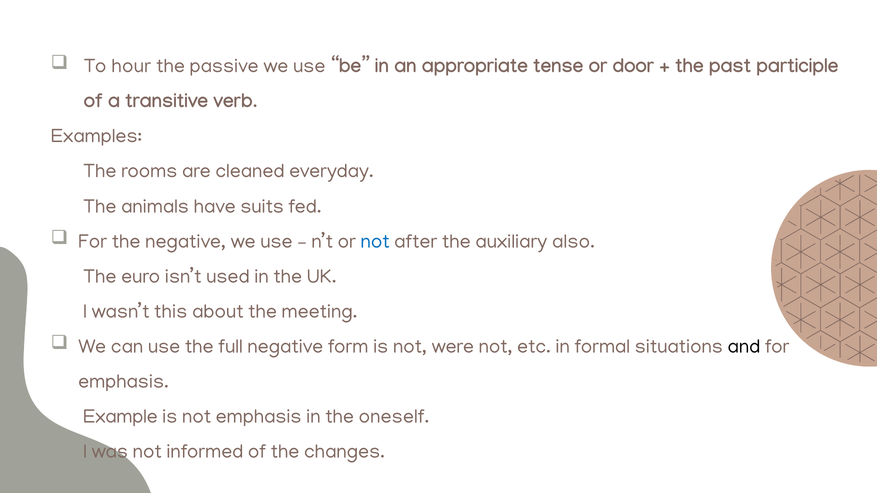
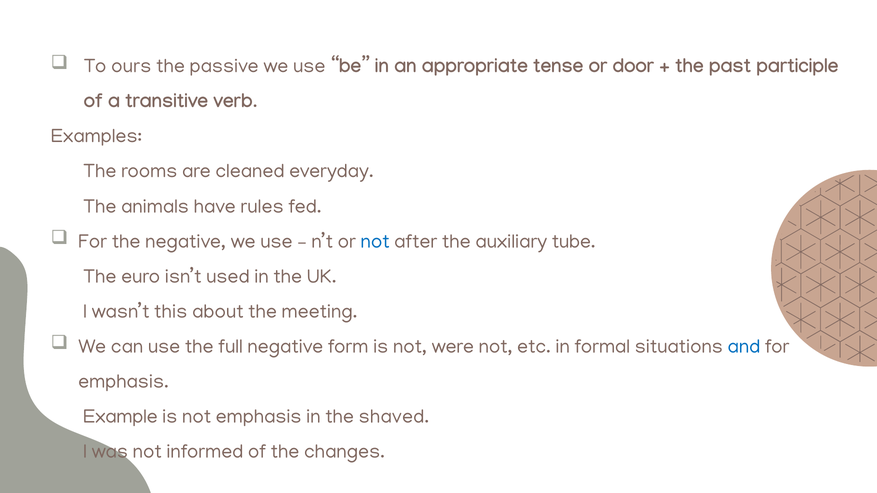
hour: hour -> ours
suits: suits -> rules
also: also -> tube
and colour: black -> blue
oneself: oneself -> shaved
